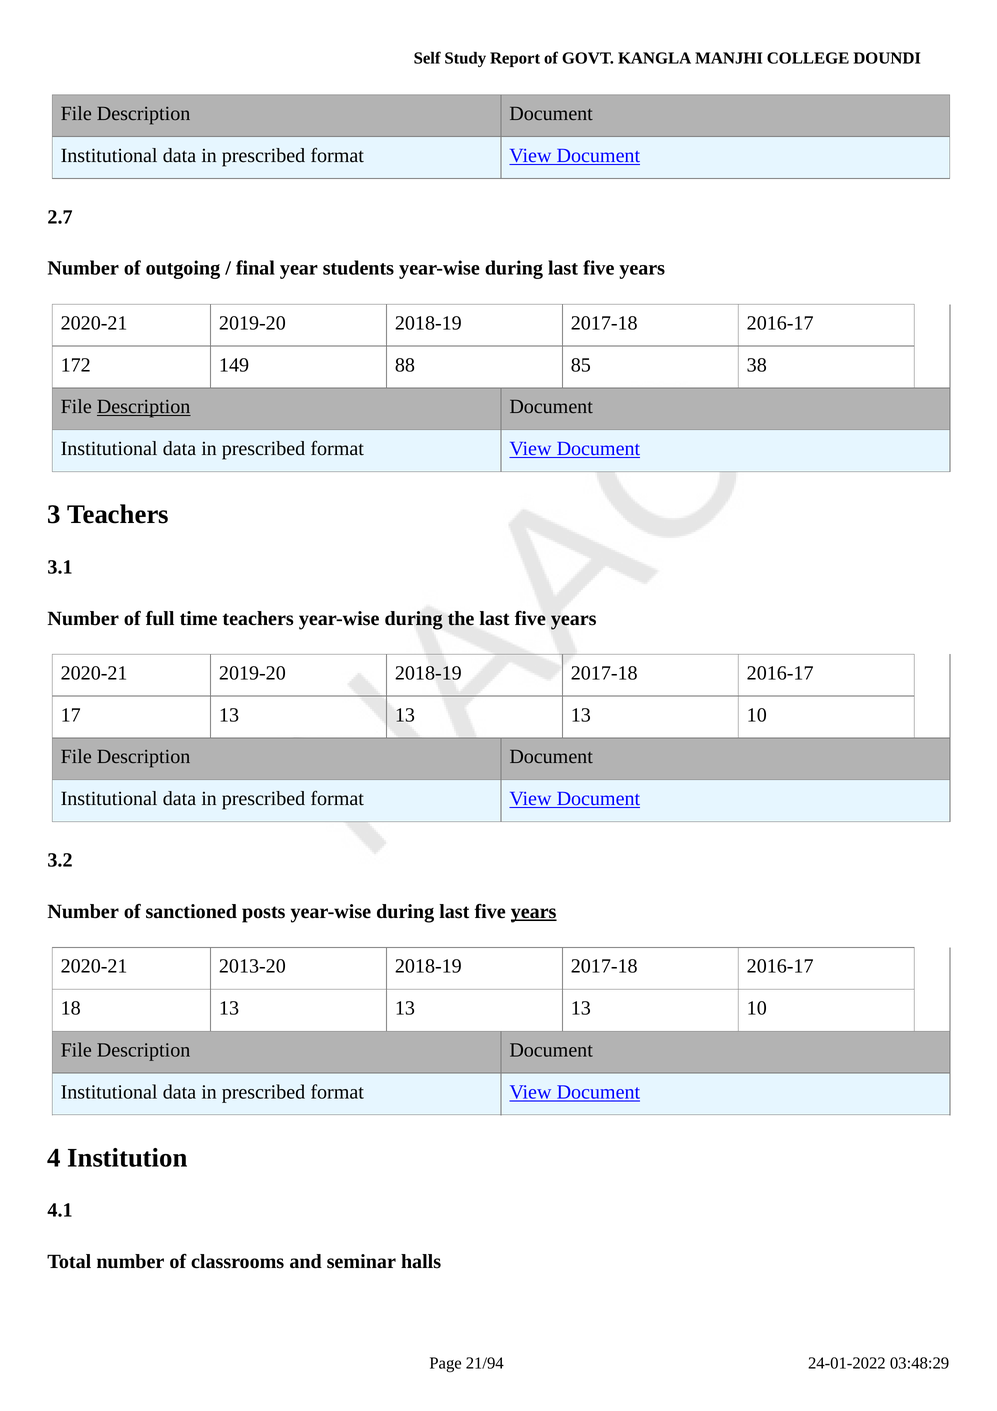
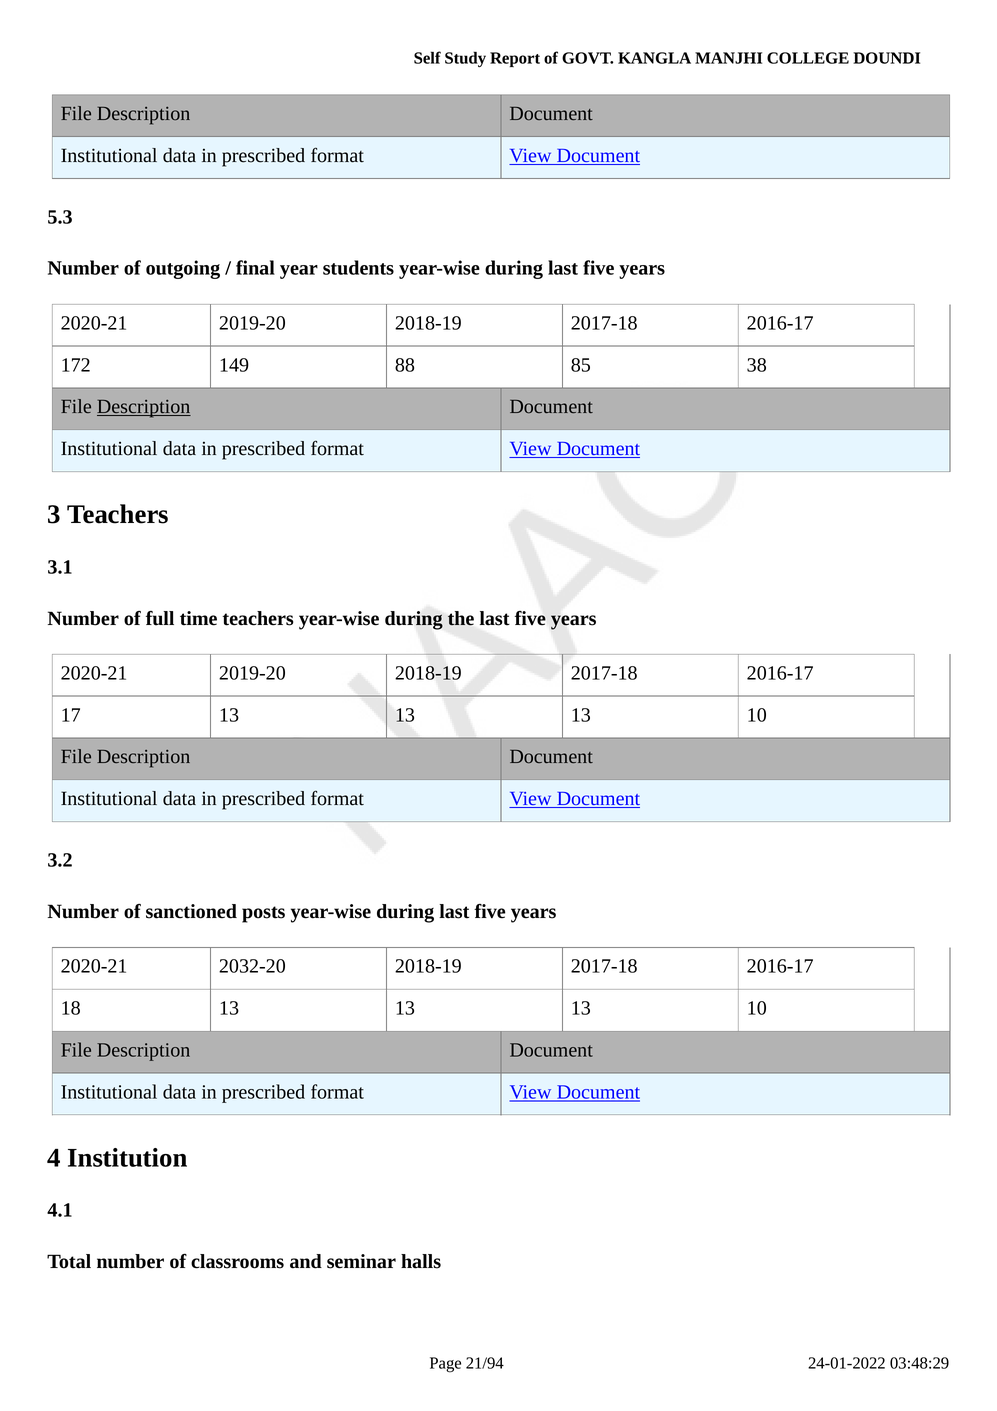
2.7: 2.7 -> 5.3
years at (534, 912) underline: present -> none
2013-20: 2013-20 -> 2032-20
